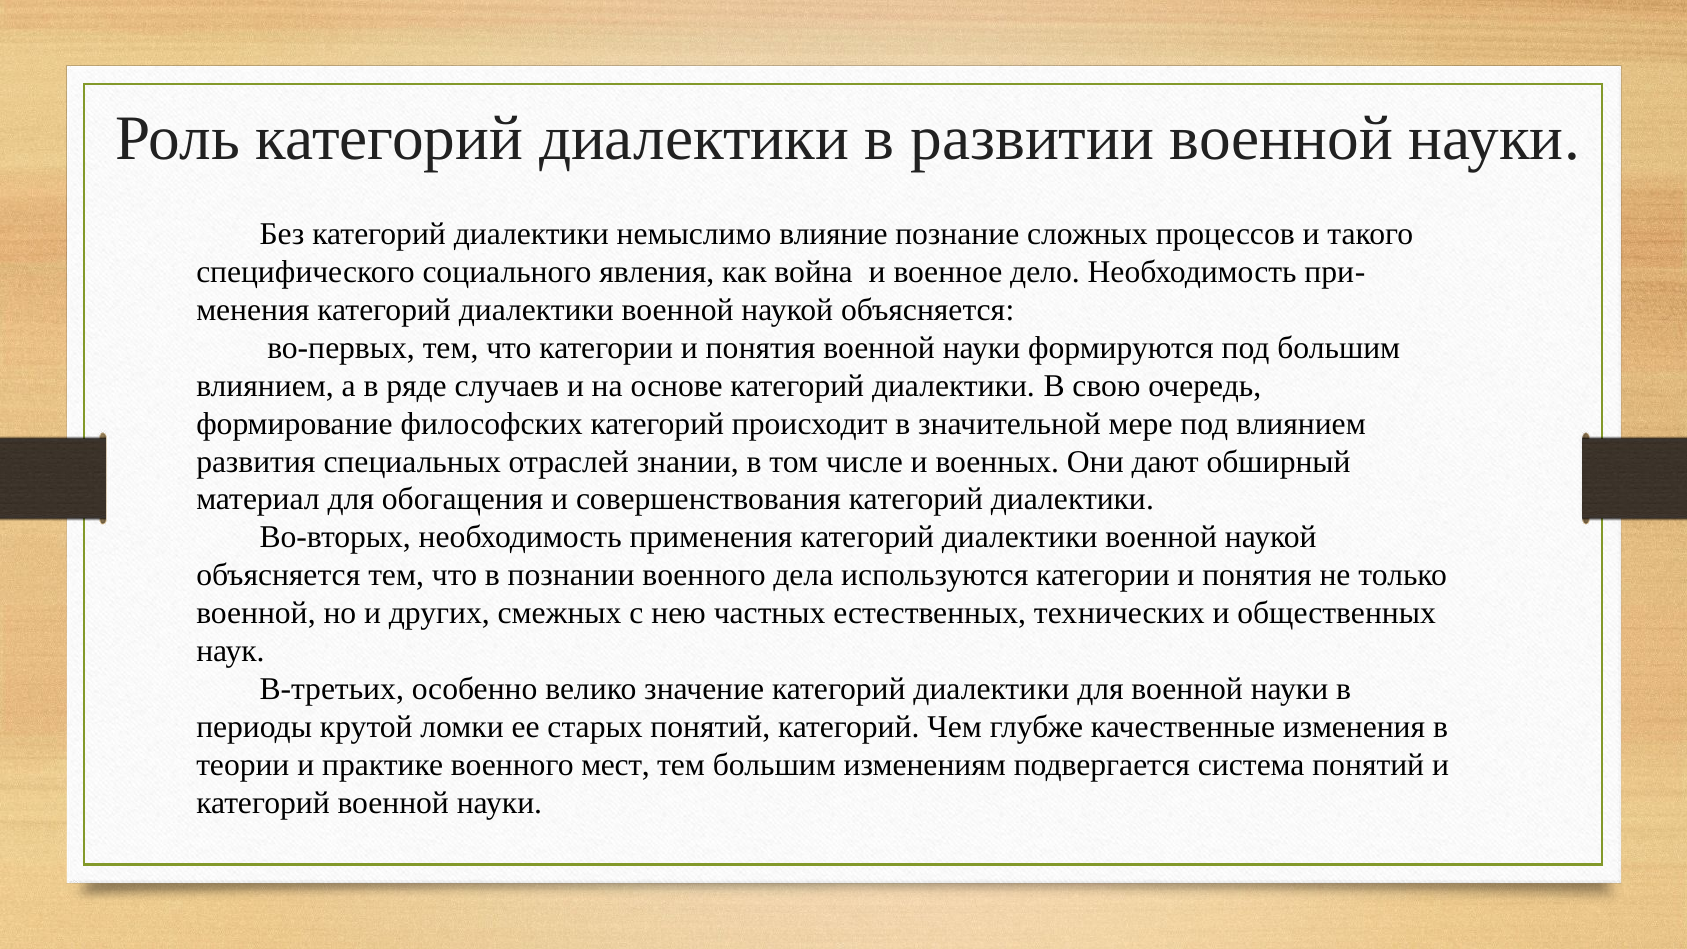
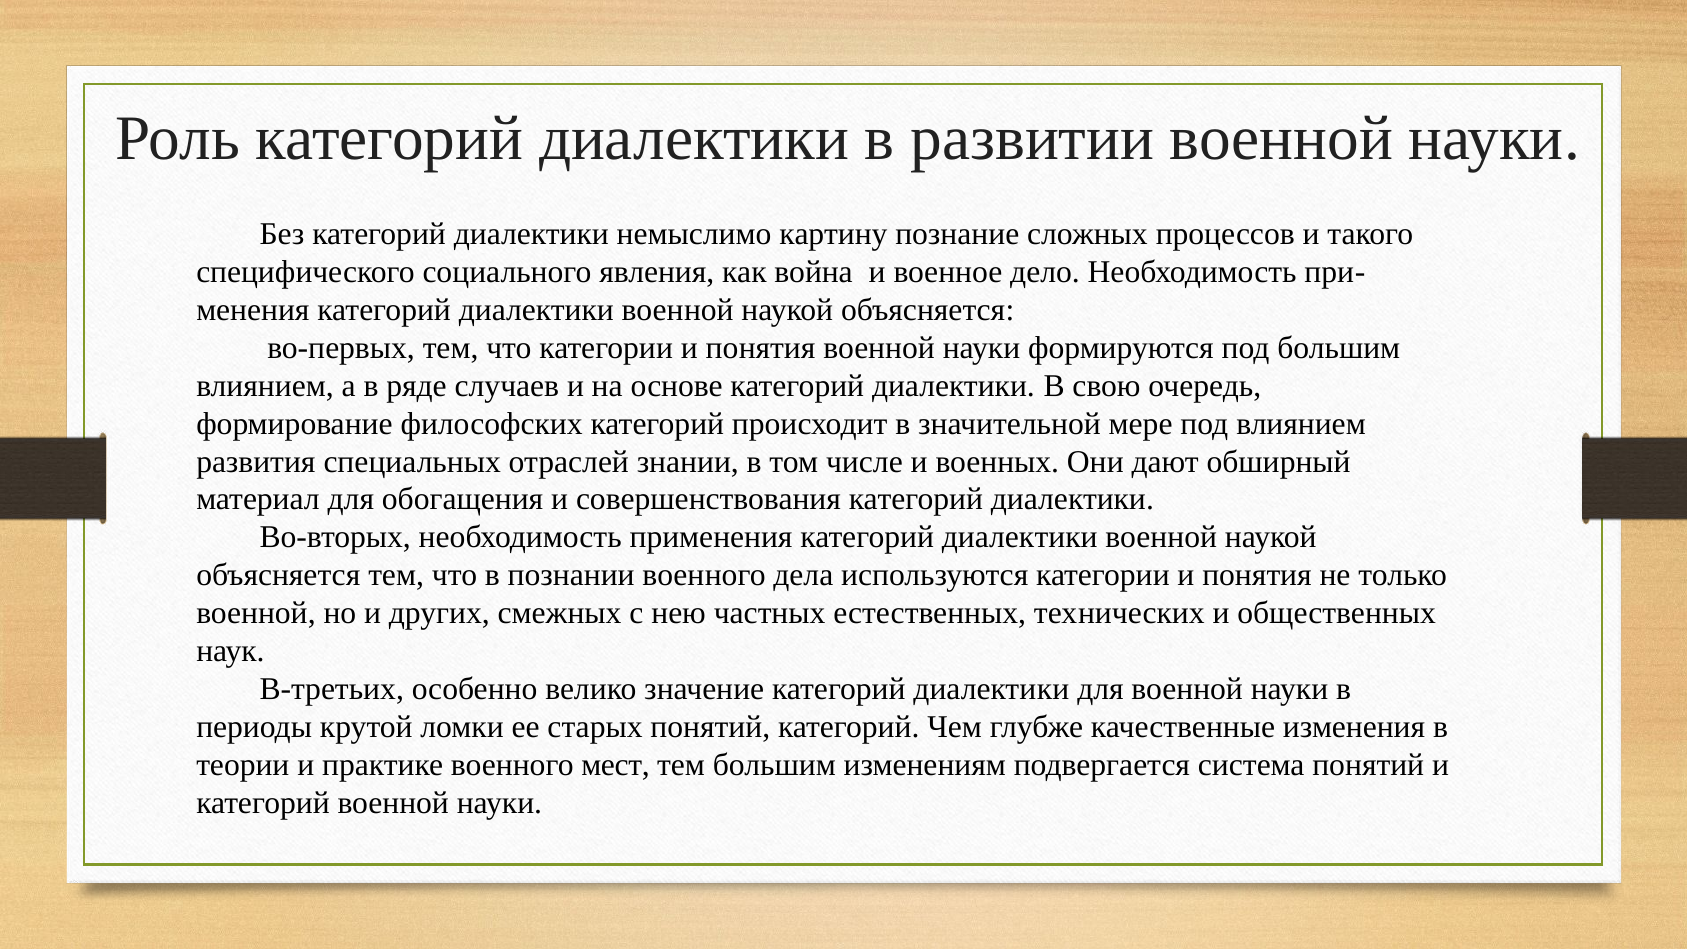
влияние: влияние -> картину
